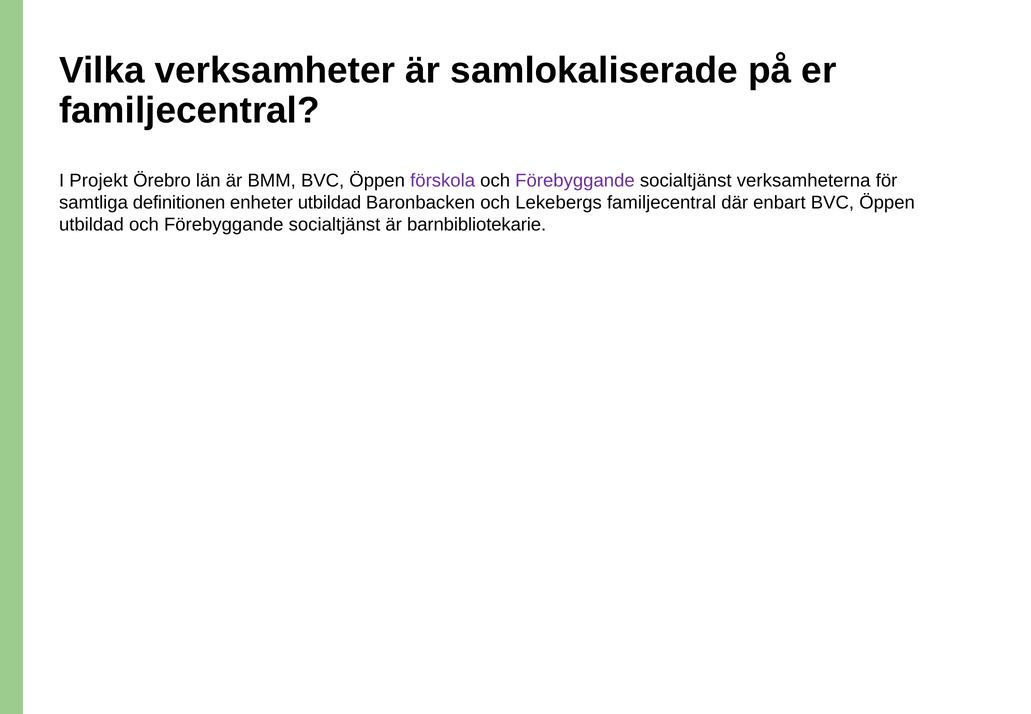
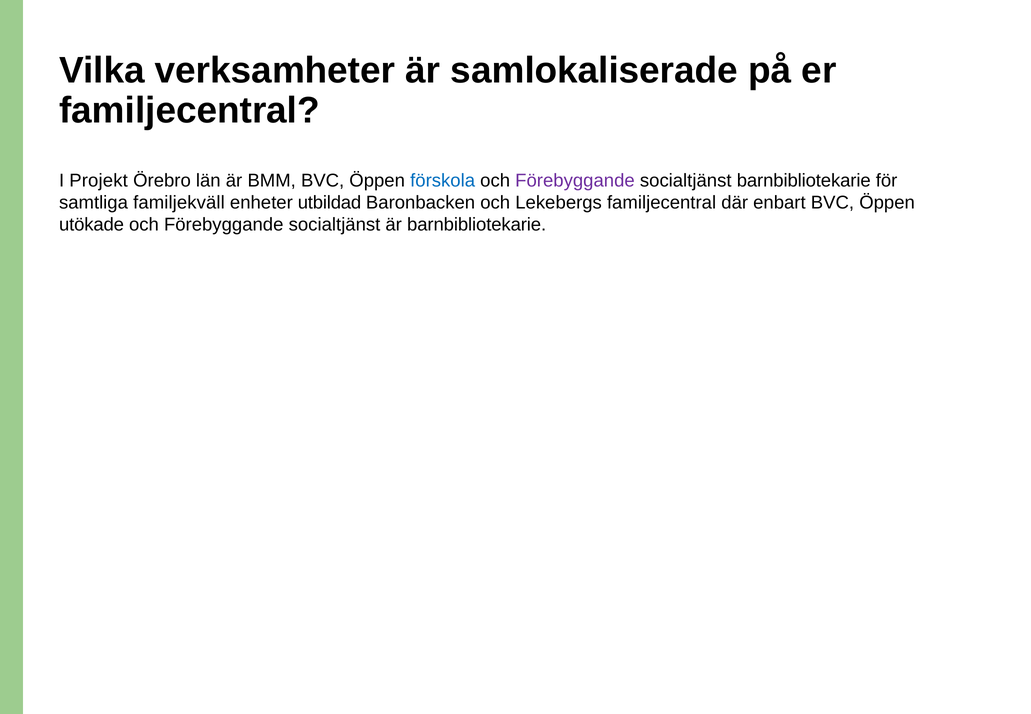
förskola colour: purple -> blue
socialtjänst verksamheterna: verksamheterna -> barnbibliotekarie
definitionen: definitionen -> familjekväll
utbildad at (91, 225): utbildad -> utökade
